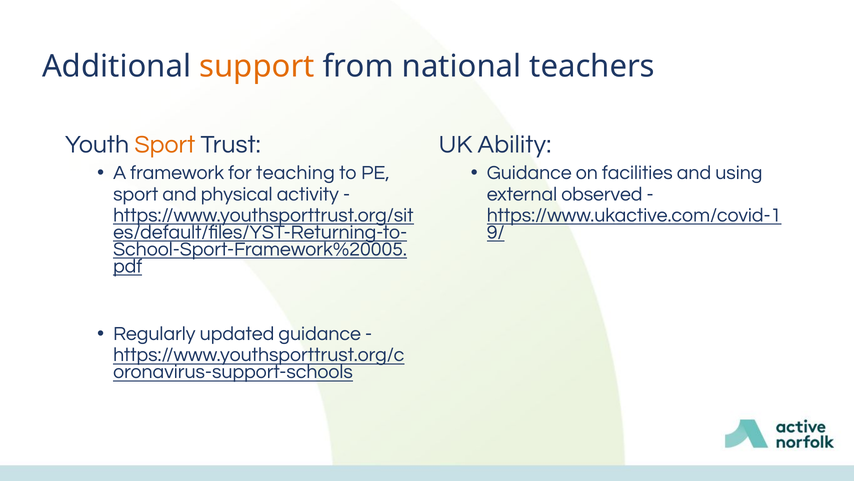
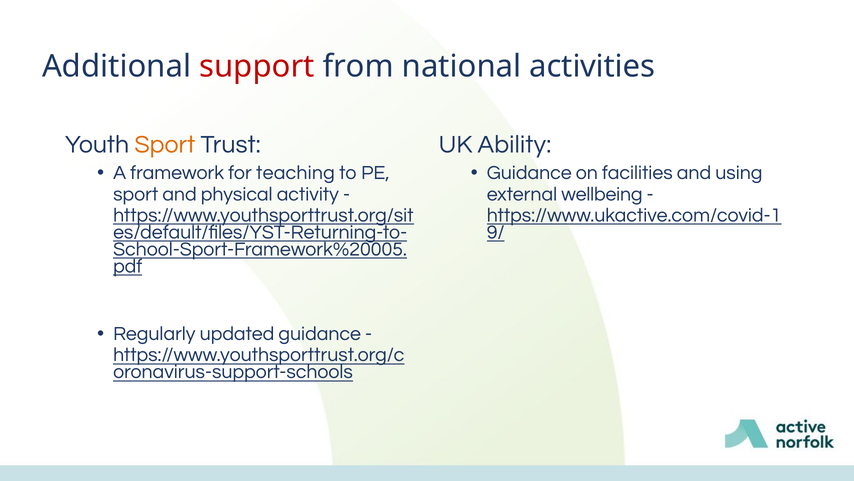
support colour: orange -> red
teachers: teachers -> activities
observed: observed -> wellbeing
